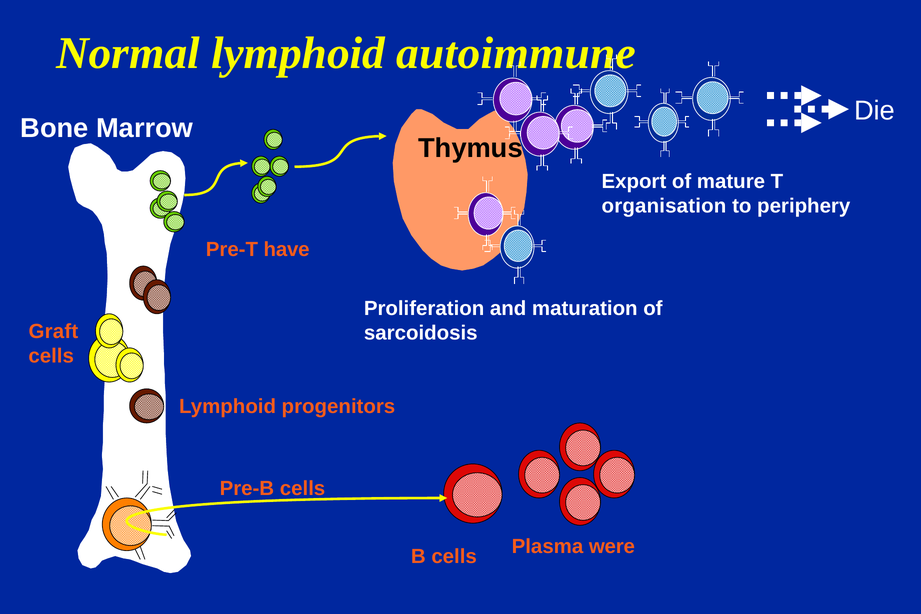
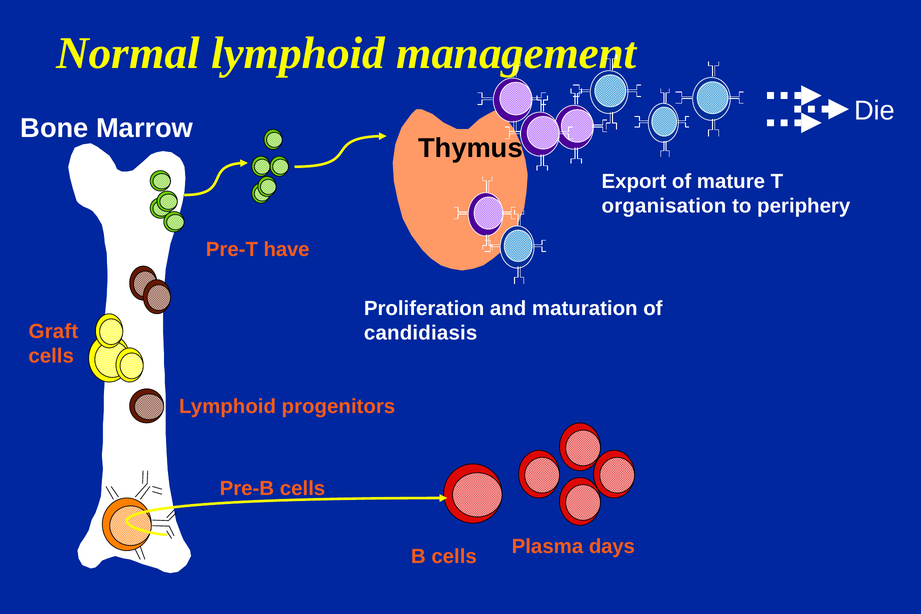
autoimmune: autoimmune -> management
sarcoidosis: sarcoidosis -> candidiasis
were: were -> days
